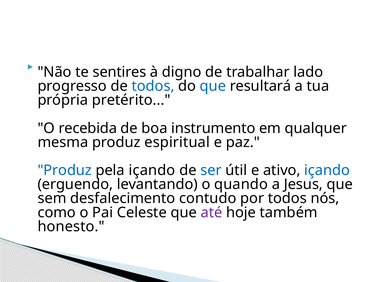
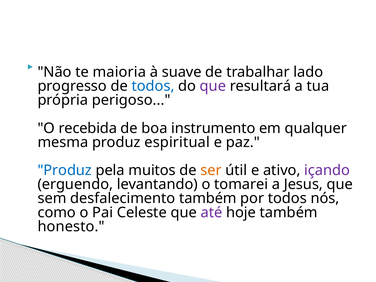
sentires: sentires -> maioria
digno: digno -> suave
que at (213, 86) colour: blue -> purple
pretérito: pretérito -> perigoso
pela içando: içando -> muitos
ser colour: blue -> orange
içando at (327, 170) colour: blue -> purple
quando: quando -> tomarei
desfalecimento contudo: contudo -> também
